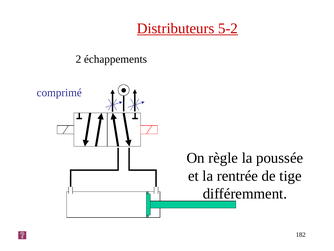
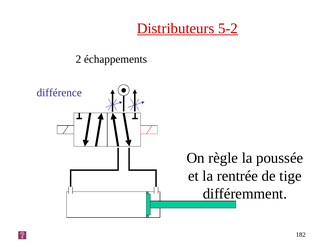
comprimé: comprimé -> différence
